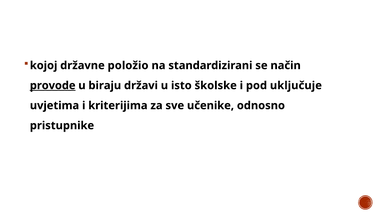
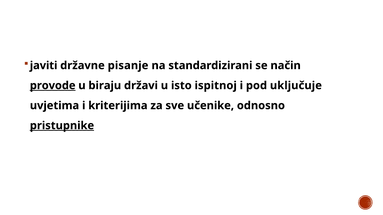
kojoj: kojoj -> javiti
položio: položio -> pisanje
školske: školske -> ispitnoj
pristupnike underline: none -> present
